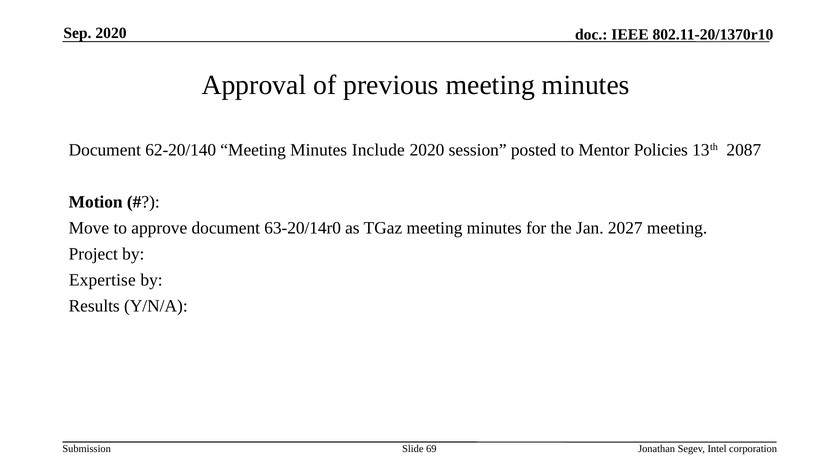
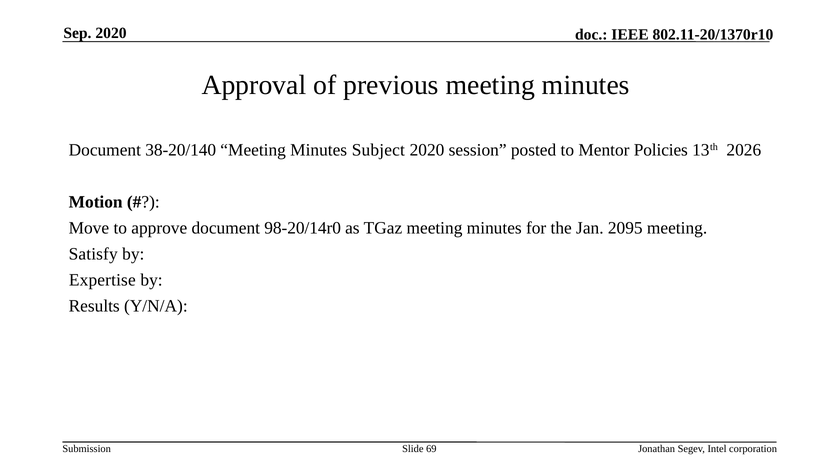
62-20/140: 62-20/140 -> 38-20/140
Include: Include -> Subject
2087: 2087 -> 2026
63-20/14r0: 63-20/14r0 -> 98-20/14r0
2027: 2027 -> 2095
Project: Project -> Satisfy
